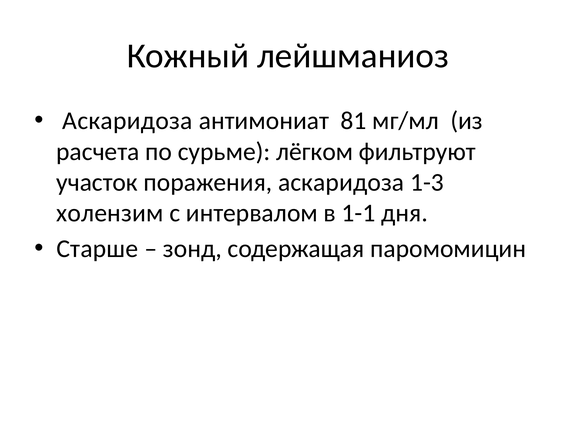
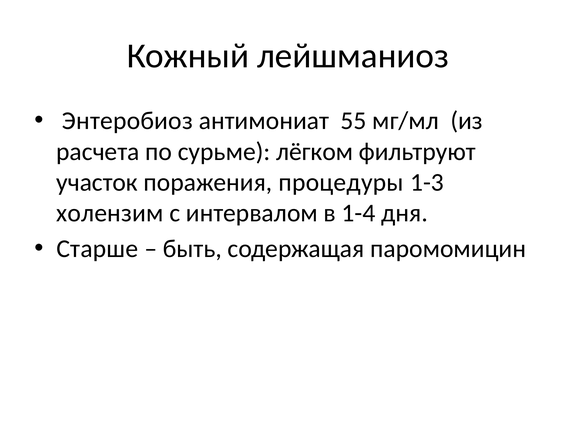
Аскаридоза at (127, 121): Аскаридоза -> Энтеробиоз
81: 81 -> 55
поражения аскаридоза: аскаридоза -> процедуры
1-1: 1-1 -> 1-4
зонд: зонд -> быть
